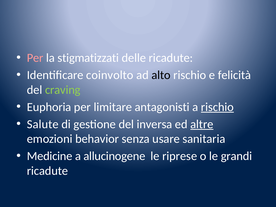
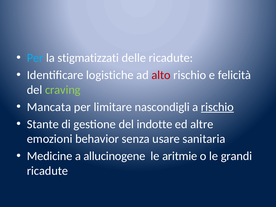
Per at (35, 58) colour: pink -> light blue
coinvolto: coinvolto -> logistiche
alto colour: black -> red
Euphoria: Euphoria -> Mancata
antagonisti: antagonisti -> nascondigli
Salute: Salute -> Stante
inversa: inversa -> indotte
altre underline: present -> none
riprese: riprese -> aritmie
